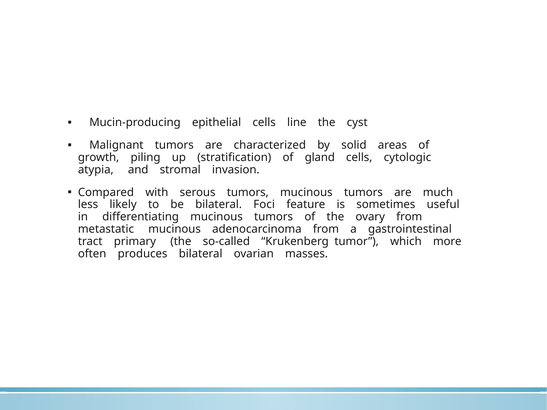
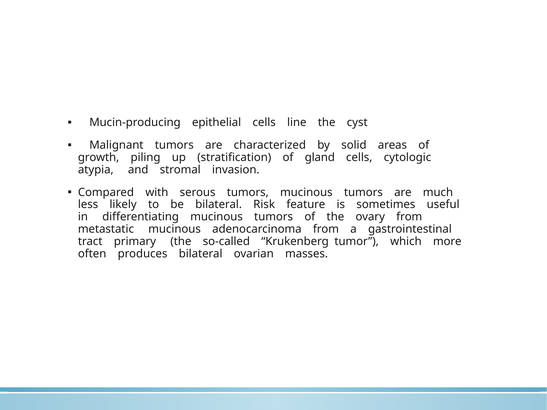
Foci: Foci -> Risk
